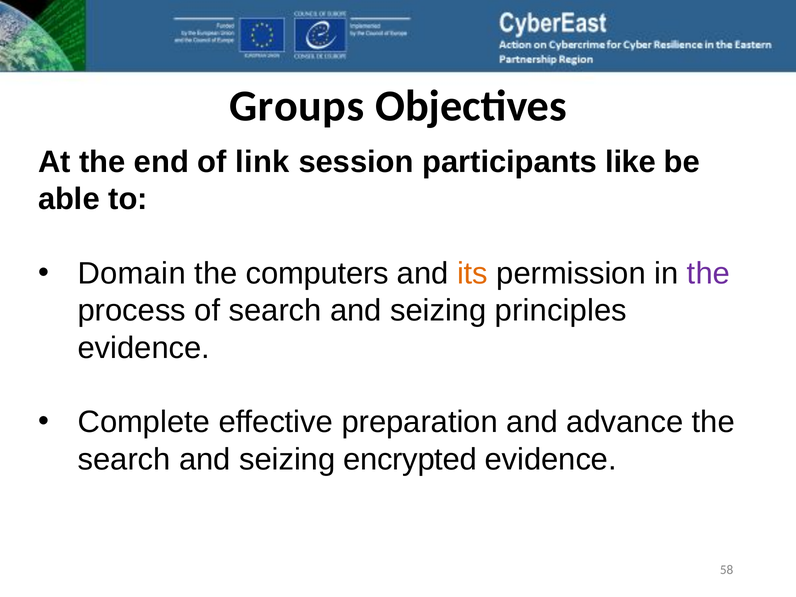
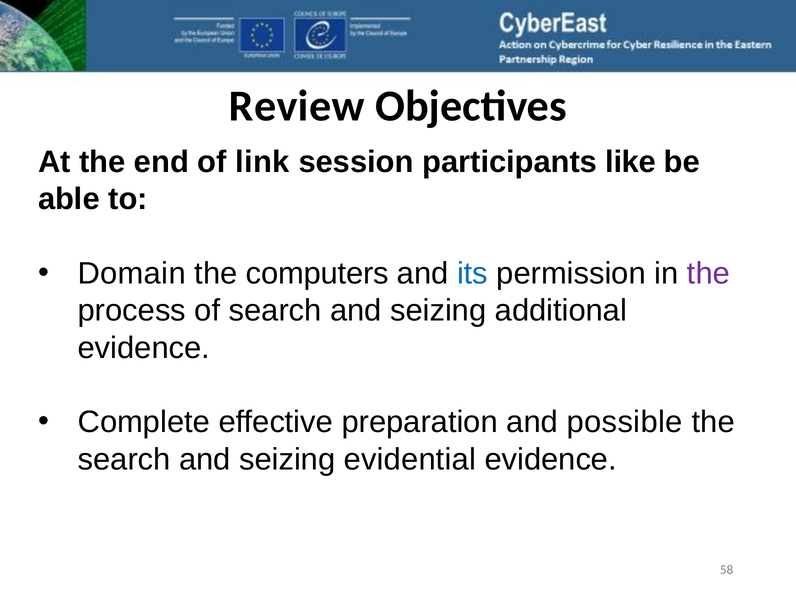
Groups: Groups -> Review
its colour: orange -> blue
principles: principles -> additional
advance: advance -> possible
encrypted: encrypted -> evidential
